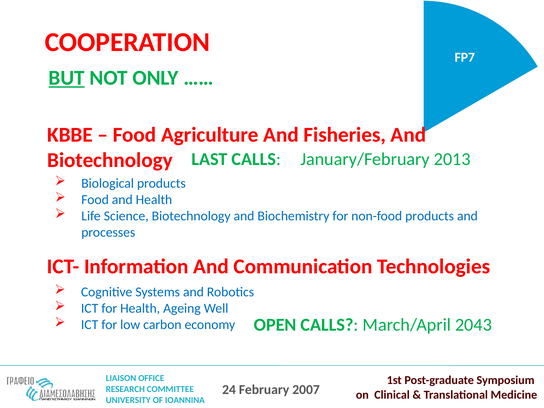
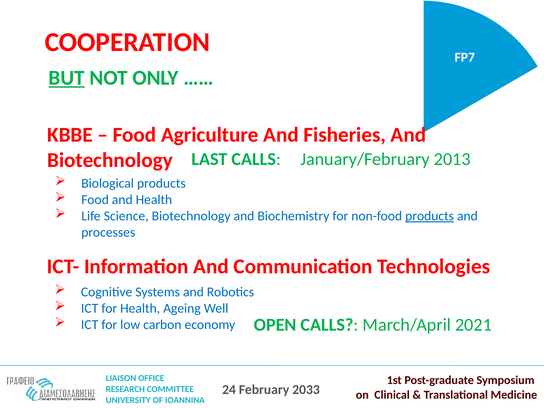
products at (430, 216) underline: none -> present
2043: 2043 -> 2021
2007: 2007 -> 2033
